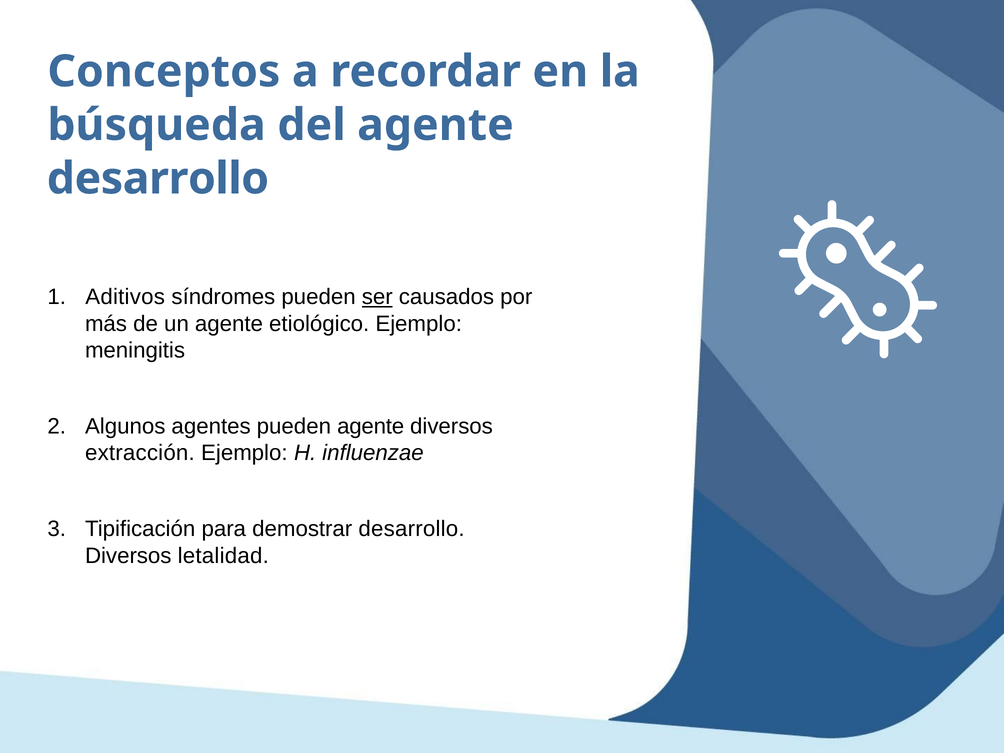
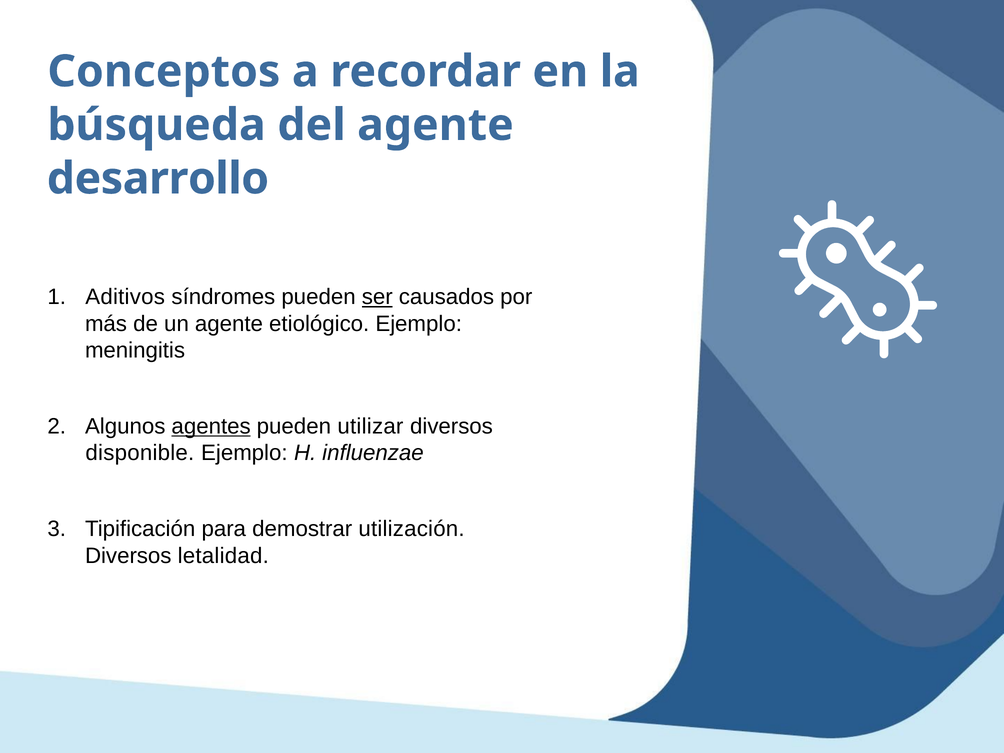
agentes underline: none -> present
pueden agente: agente -> utilizar
extracción: extracción -> disponible
demostrar desarrollo: desarrollo -> utilización
